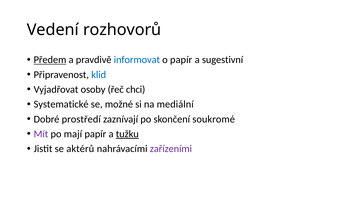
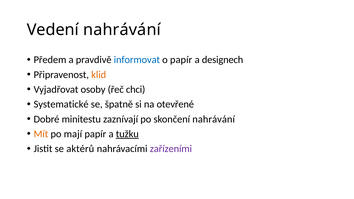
Vedení rozhovorů: rozhovorů -> nahrávání
Předem underline: present -> none
sugestivní: sugestivní -> designech
klid colour: blue -> orange
možné: možné -> špatně
mediální: mediální -> otevřené
prostředí: prostředí -> minitestu
skončení soukromé: soukromé -> nahrávání
Mít colour: purple -> orange
